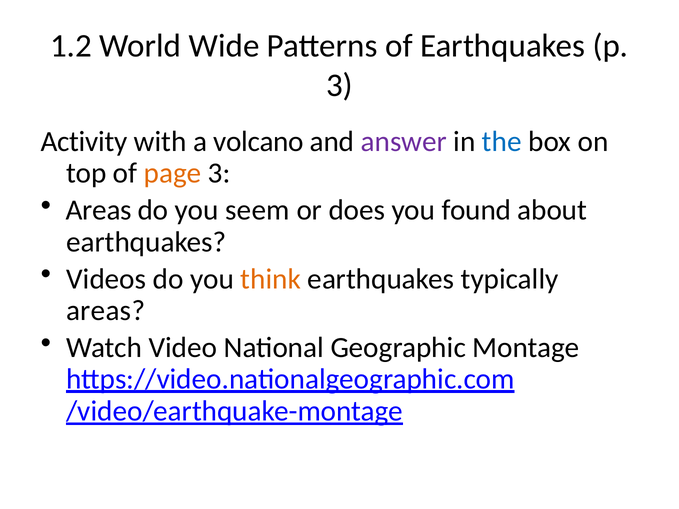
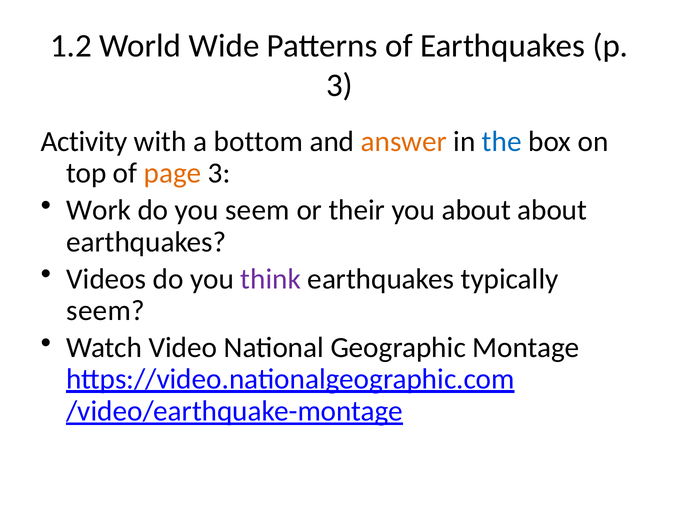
volcano: volcano -> bottom
answer colour: purple -> orange
Areas at (99, 210): Areas -> Work
does: does -> their
you found: found -> about
think colour: orange -> purple
areas at (106, 311): areas -> seem
